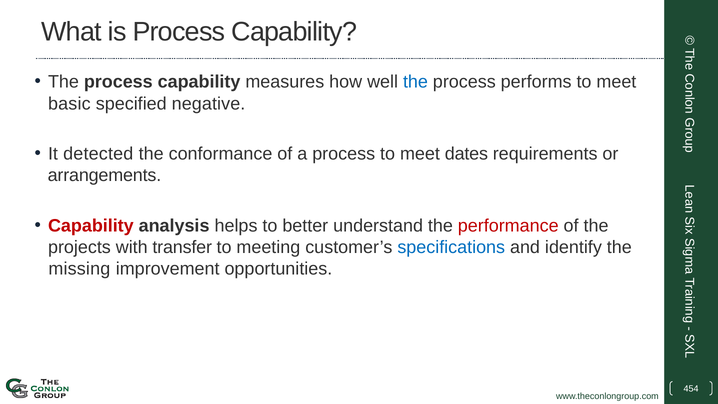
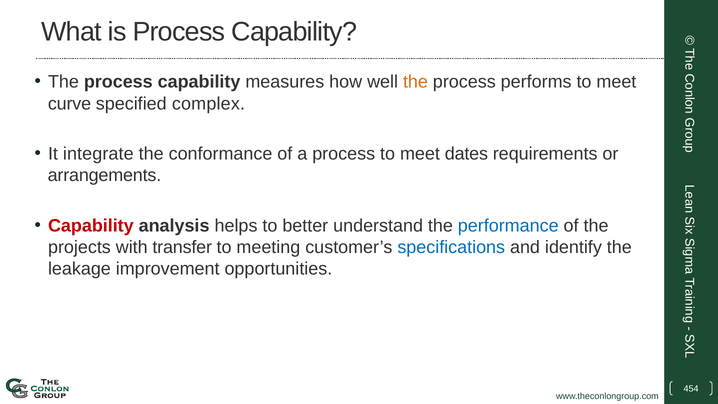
the at (415, 82) colour: blue -> orange
basic: basic -> curve
negative: negative -> complex
detected: detected -> integrate
performance colour: red -> blue
missing: missing -> leakage
